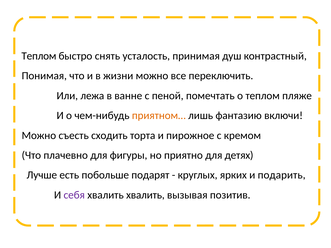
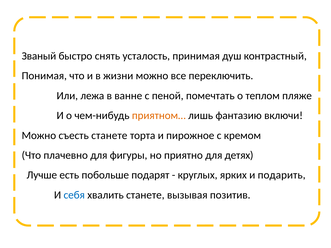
Теплом at (39, 56): Теплом -> Званый
съесть сходить: сходить -> станете
себя colour: purple -> blue
хвалить хвалить: хвалить -> станете
